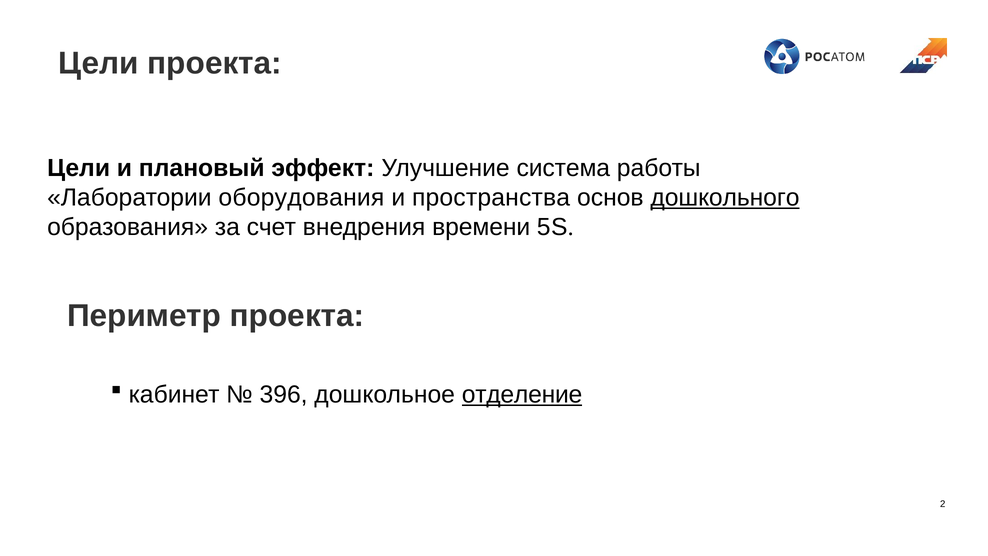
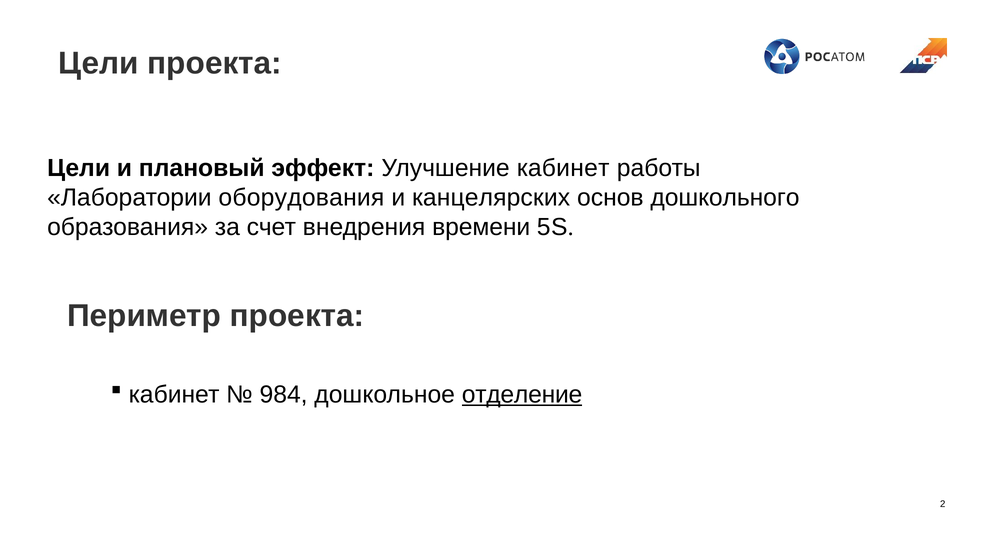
Улучшение система: система -> кабинет
пространства: пространства -> канцелярских
дошкольного underline: present -> none
396: 396 -> 984
